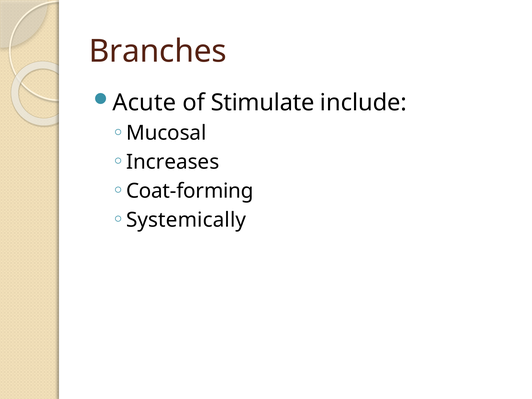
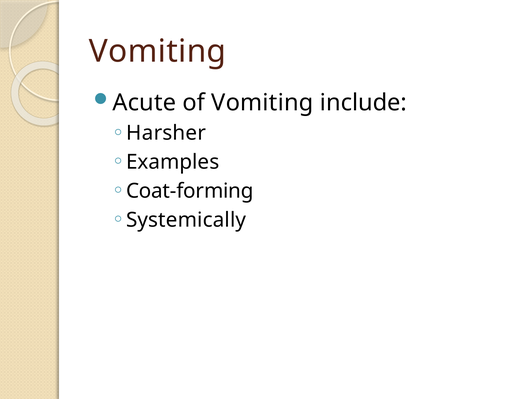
Branches at (158, 51): Branches -> Vomiting
of Stimulate: Stimulate -> Vomiting
Mucosal: Mucosal -> Harsher
Increases: Increases -> Examples
